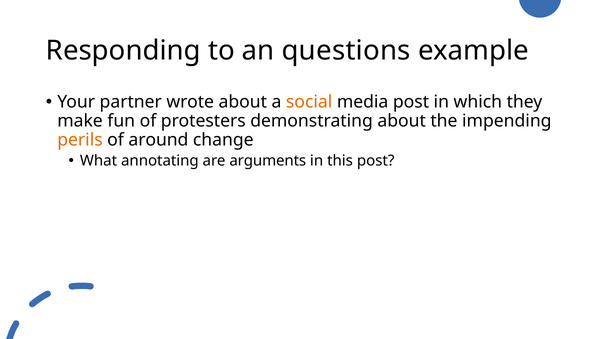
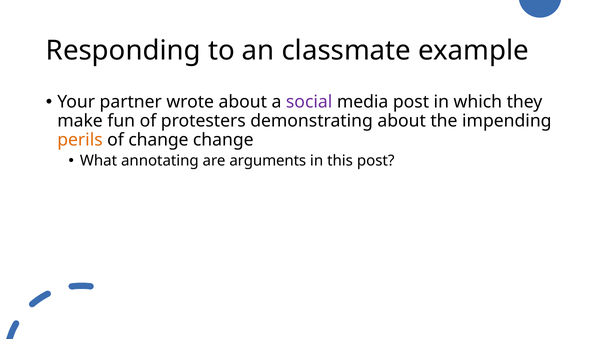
questions: questions -> classmate
social colour: orange -> purple
of around: around -> change
